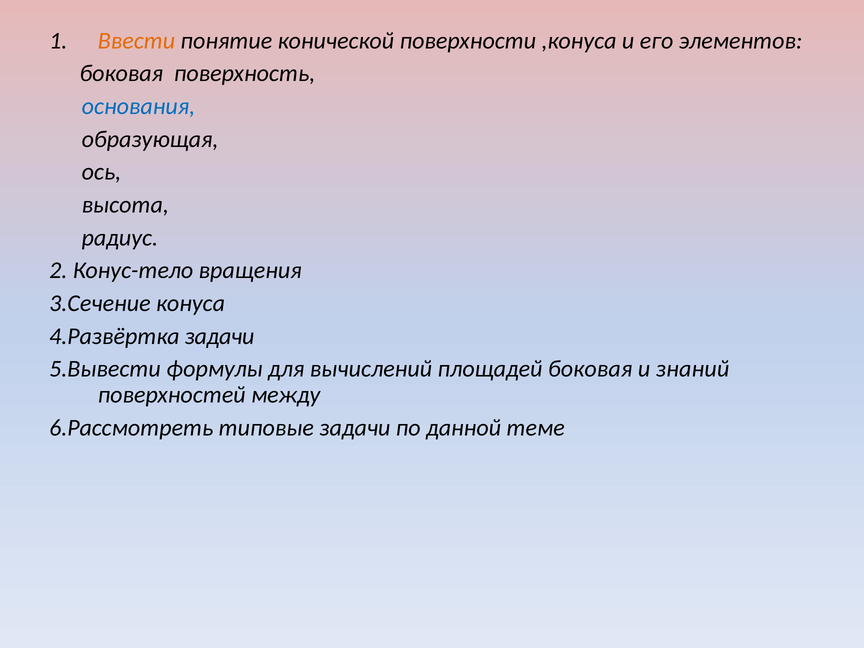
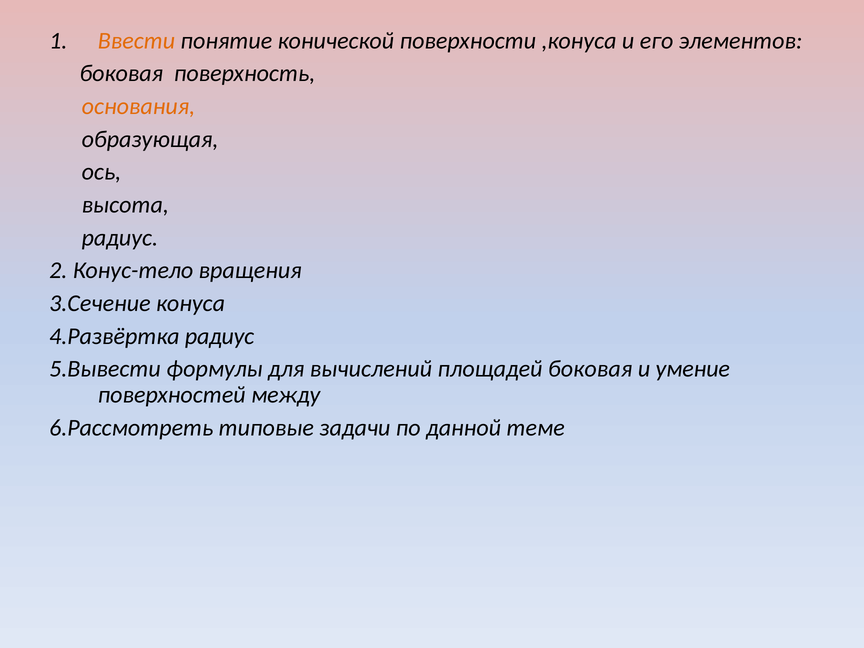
основания colour: blue -> orange
4.Развёртка задачи: задачи -> радиус
знаний: знаний -> умение
